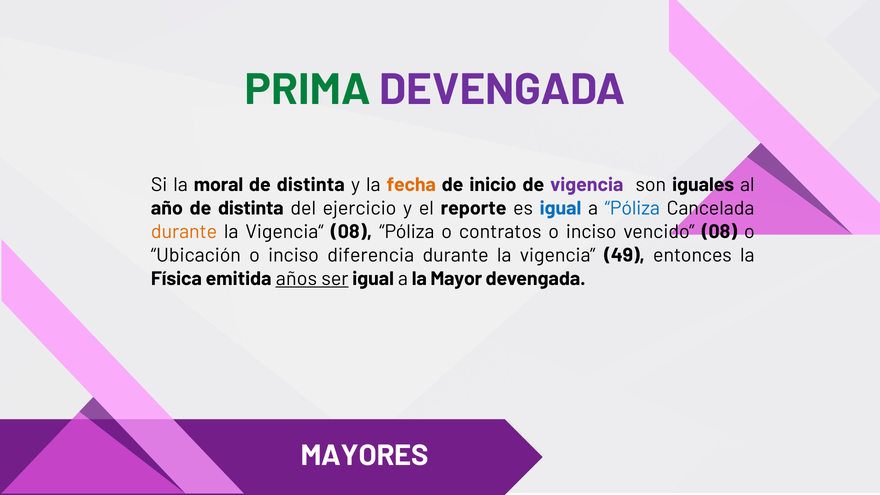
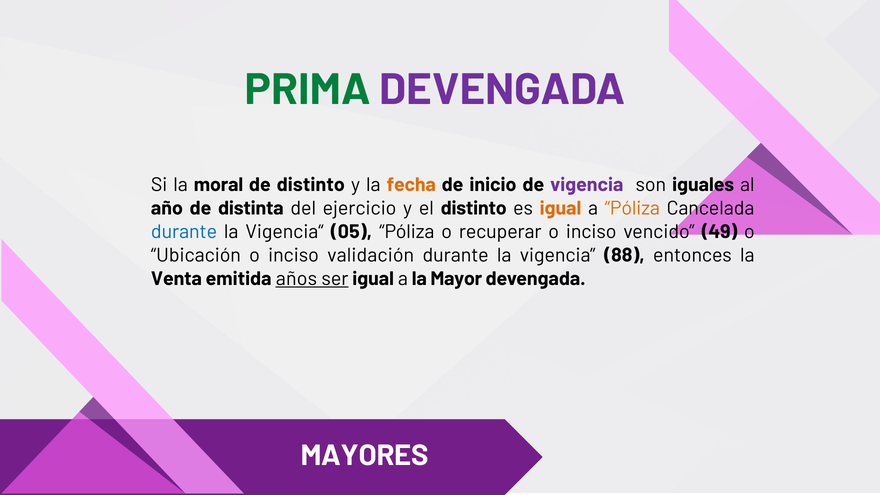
distinta at (311, 185): distinta -> distinto
el reporte: reporte -> distinto
igual at (561, 208) colour: blue -> orange
Póliza at (632, 208) colour: blue -> orange
durante at (184, 232) colour: orange -> blue
Vigencia“ 08: 08 -> 05
contratos: contratos -> recuperar
vencido 08: 08 -> 49
diferencia: diferencia -> validación
49: 49 -> 88
Física: Física -> Venta
